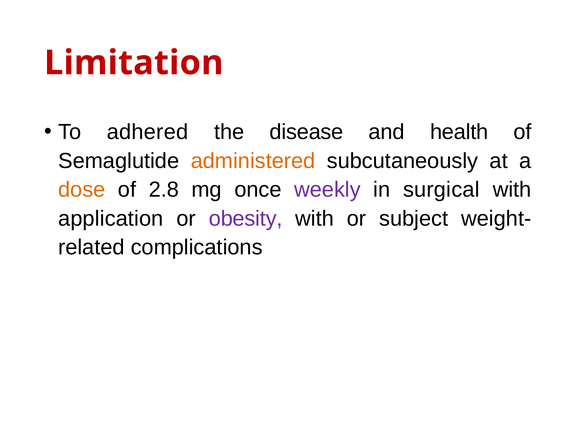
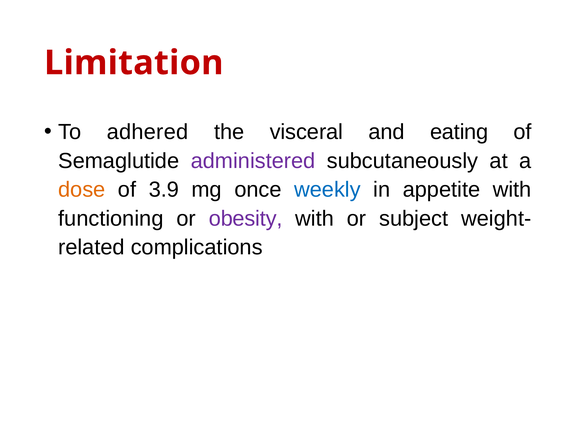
disease: disease -> visceral
health: health -> eating
administered colour: orange -> purple
2.8: 2.8 -> 3.9
weekly colour: purple -> blue
surgical: surgical -> appetite
application: application -> functioning
